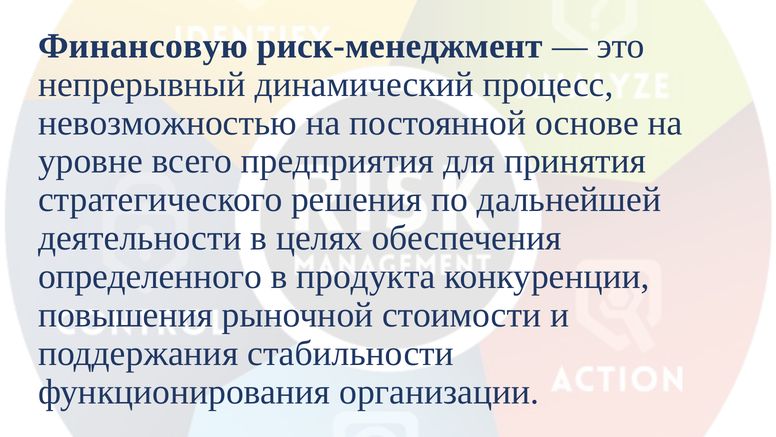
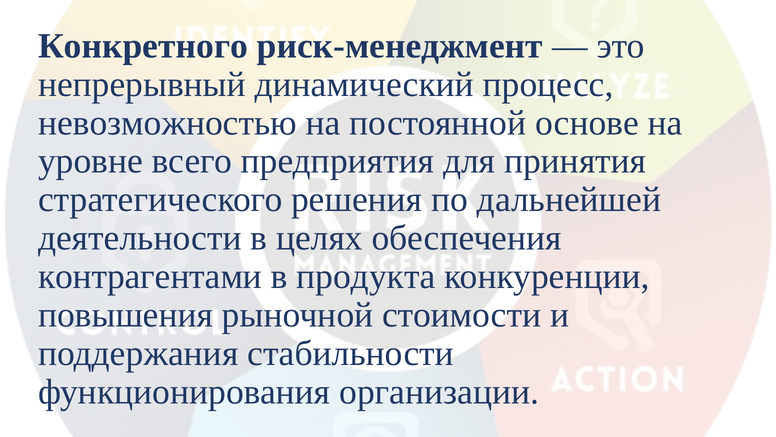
Финансовую: Финансовую -> Конкретного
определенного: определенного -> контрагентами
